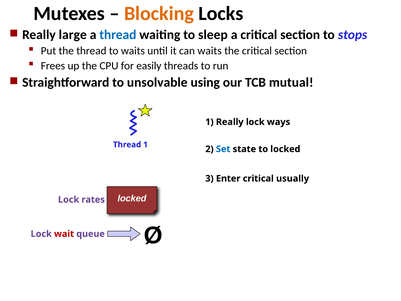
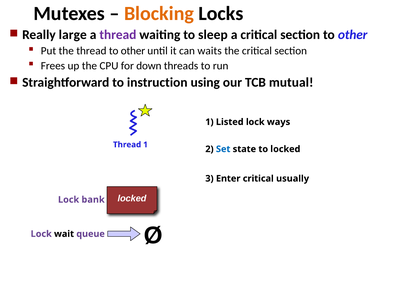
thread at (118, 35) colour: blue -> purple
section to stops: stops -> other
thread to waits: waits -> other
easily: easily -> down
unsolvable: unsolvable -> instruction
1 Really: Really -> Listed
rates: rates -> bank
wait colour: red -> black
